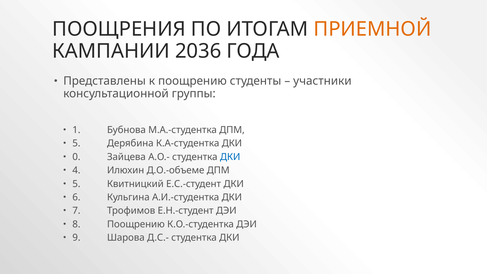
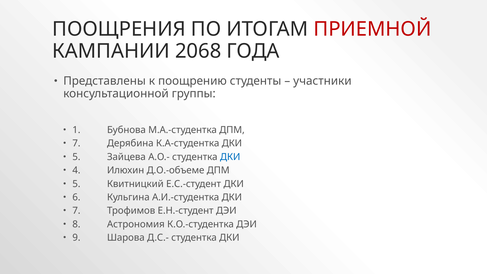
ПРИЕМНОЙ colour: orange -> red
2036: 2036 -> 2068
5 at (76, 143): 5 -> 7
0 at (76, 157): 0 -> 5
8 Поощрению: Поощрению -> Астрономия
